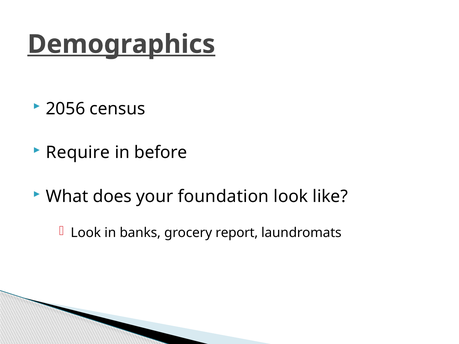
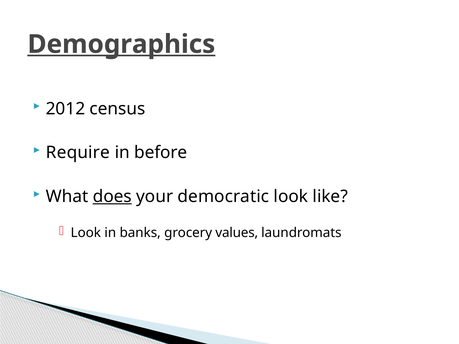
2056: 2056 -> 2012
does underline: none -> present
foundation: foundation -> democratic
report: report -> values
